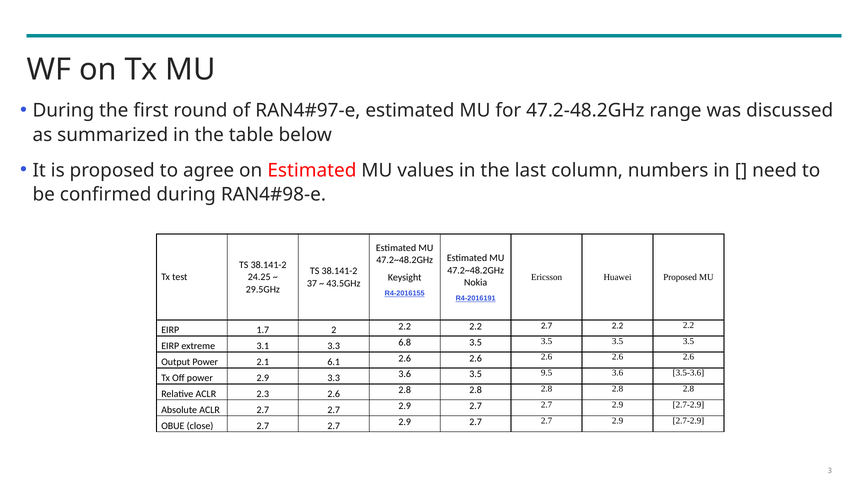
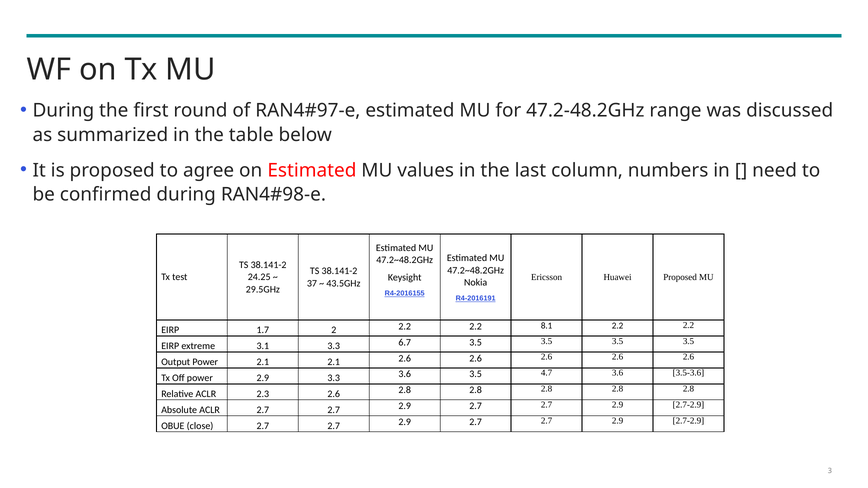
2.2 2.7: 2.7 -> 8.1
6.8: 6.8 -> 6.7
2.1 6.1: 6.1 -> 2.1
9.5: 9.5 -> 4.7
